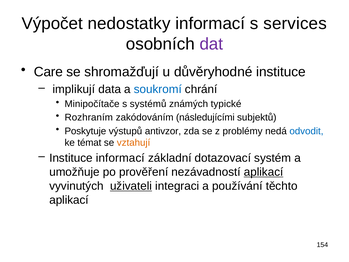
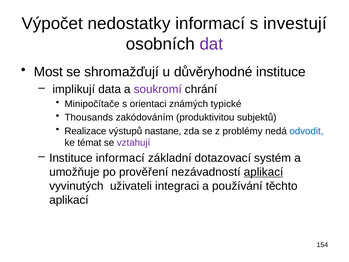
services: services -> investují
Care: Care -> Most
soukromí colour: blue -> purple
systémů: systémů -> orientaci
Rozhraním: Rozhraním -> Thousands
následujícími: následujícími -> produktivitou
Poskytuje: Poskytuje -> Realizace
antivzor: antivzor -> nastane
vztahují colour: orange -> purple
uživateli underline: present -> none
